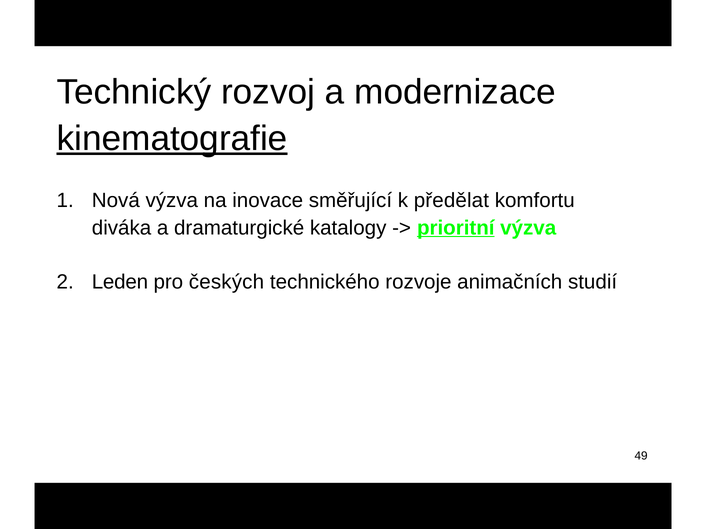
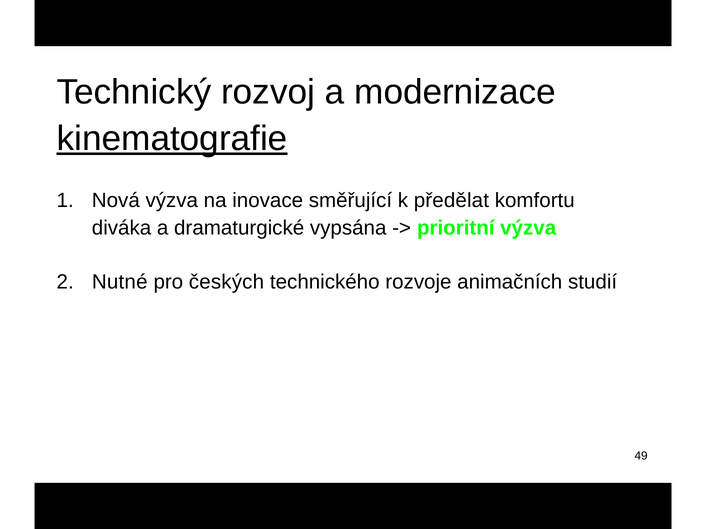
katalogy: katalogy -> vypsána
prioritní underline: present -> none
Leden: Leden -> Nutné
